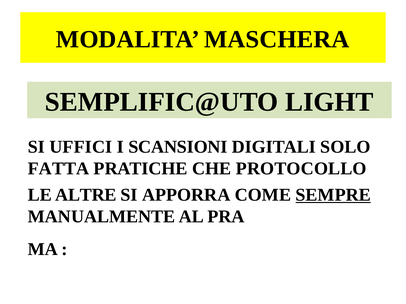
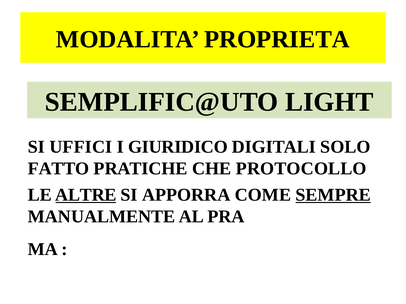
MASCHERA: MASCHERA -> PROPRIETA
SCANSIONI: SCANSIONI -> GIURIDICO
FATTA: FATTA -> FATTO
ALTRE underline: none -> present
